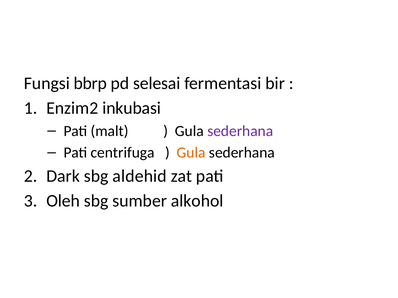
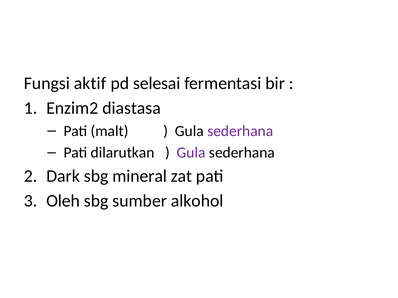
bbrp: bbrp -> aktif
inkubasi: inkubasi -> diastasa
centrifuga: centrifuga -> dilarutkan
Gula at (191, 153) colour: orange -> purple
aldehid: aldehid -> mineral
